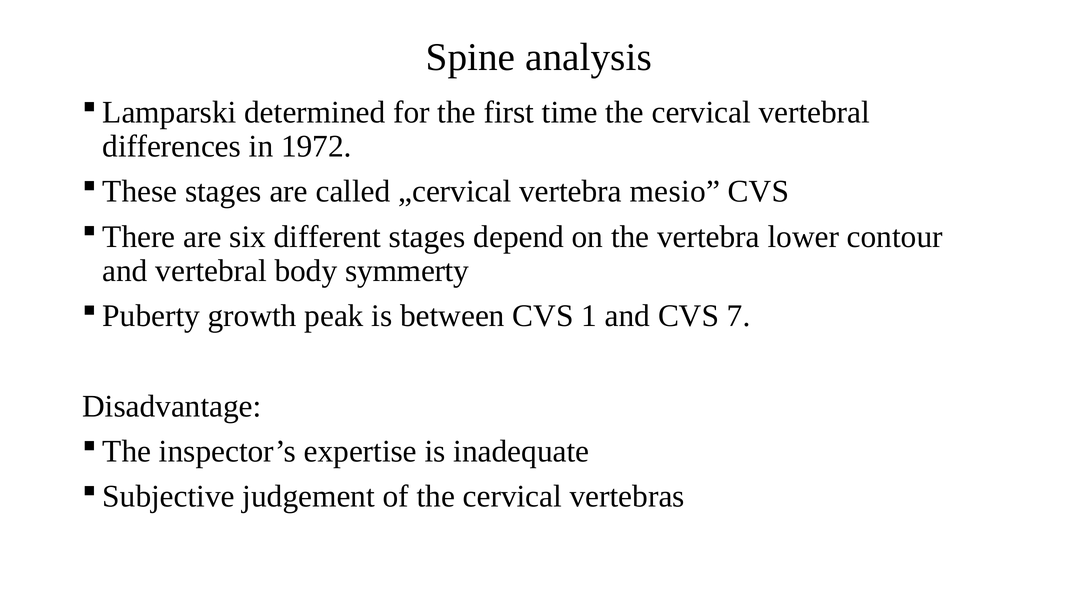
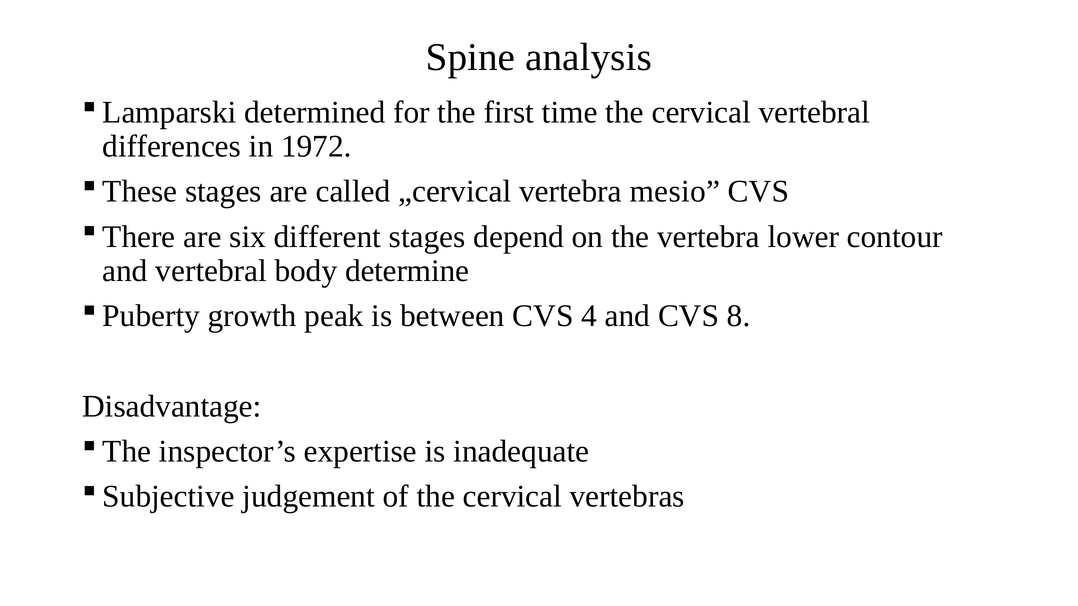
symmerty: symmerty -> determine
1: 1 -> 4
7: 7 -> 8
